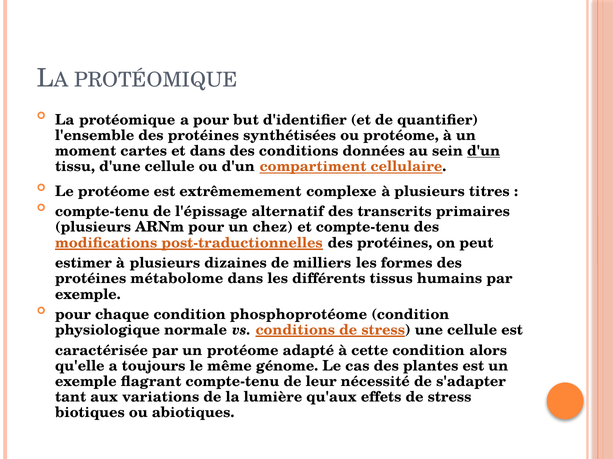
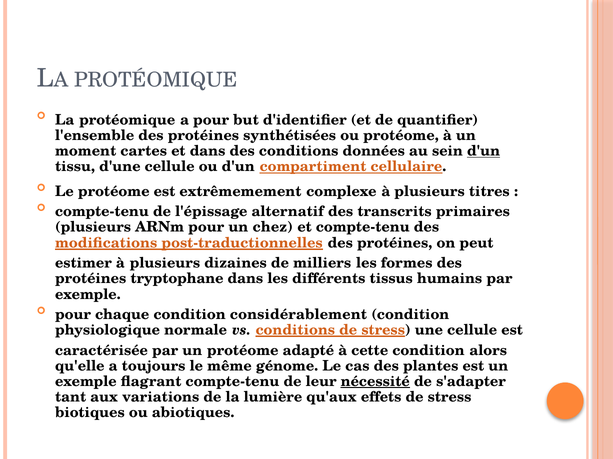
métabolome: métabolome -> tryptophane
phosphoprotéome: phosphoprotéome -> considérablement
nécessité underline: none -> present
